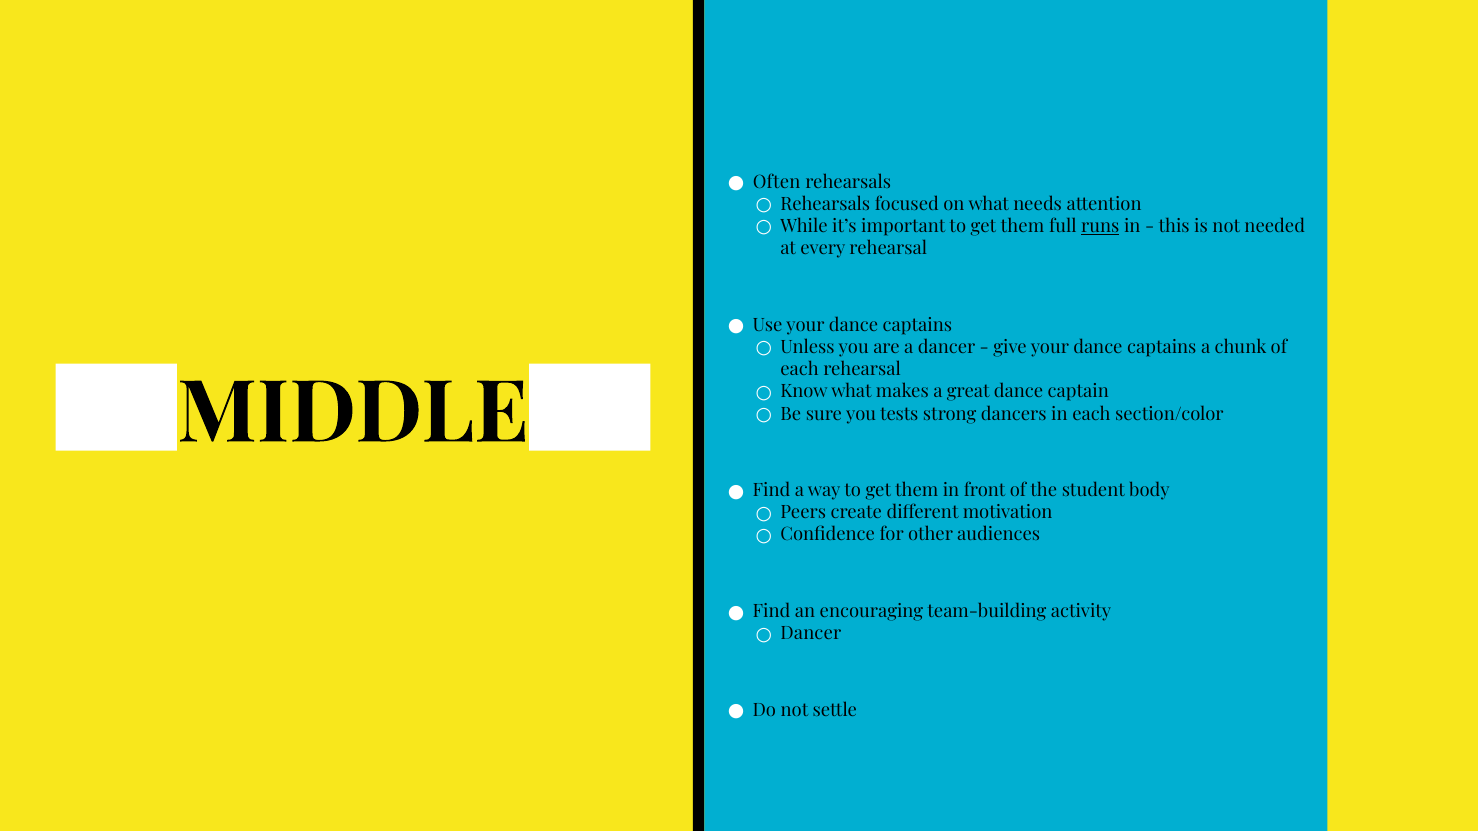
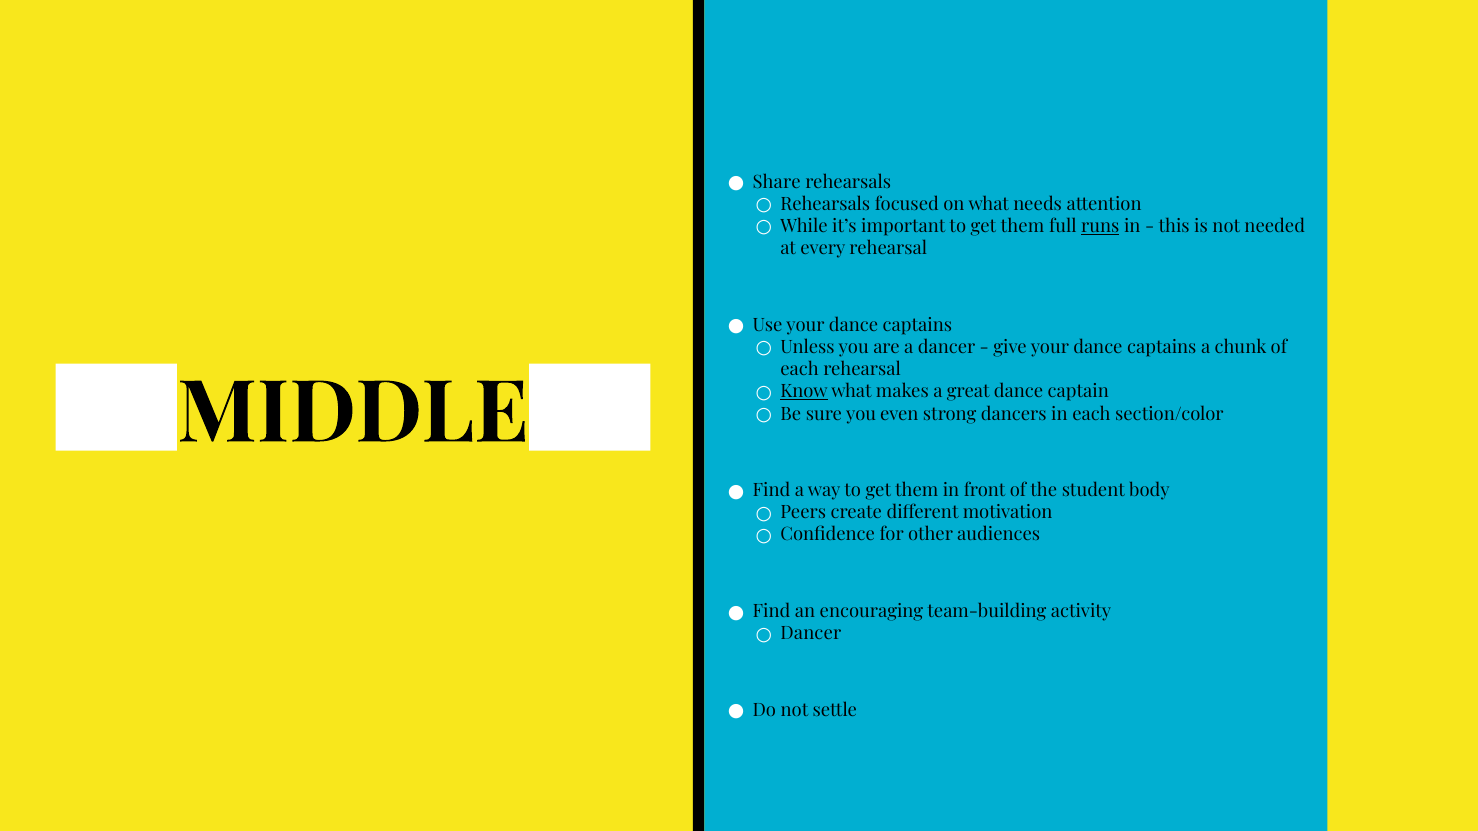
Often: Often -> Share
Know underline: none -> present
tests: tests -> even
